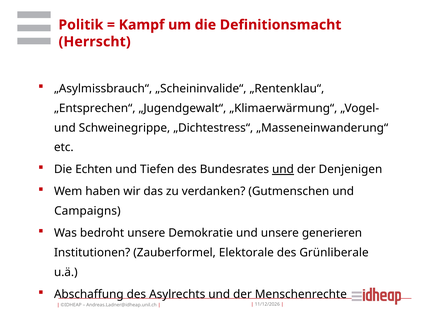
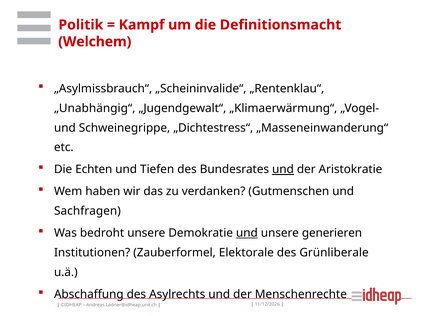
Herrscht: Herrscht -> Welchem
„Entsprechen“: „Entsprechen“ -> „Unabhängig“
Denjenigen: Denjenigen -> Aristokratie
Campaigns: Campaigns -> Sachfragen
und at (247, 233) underline: none -> present
